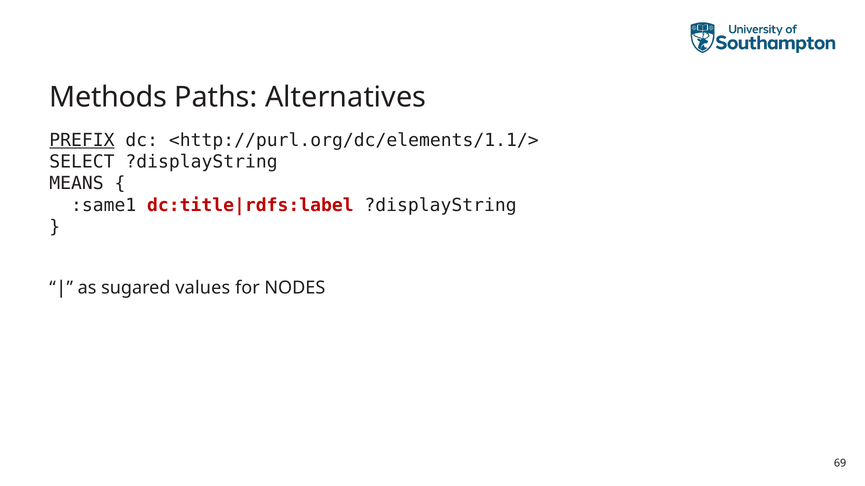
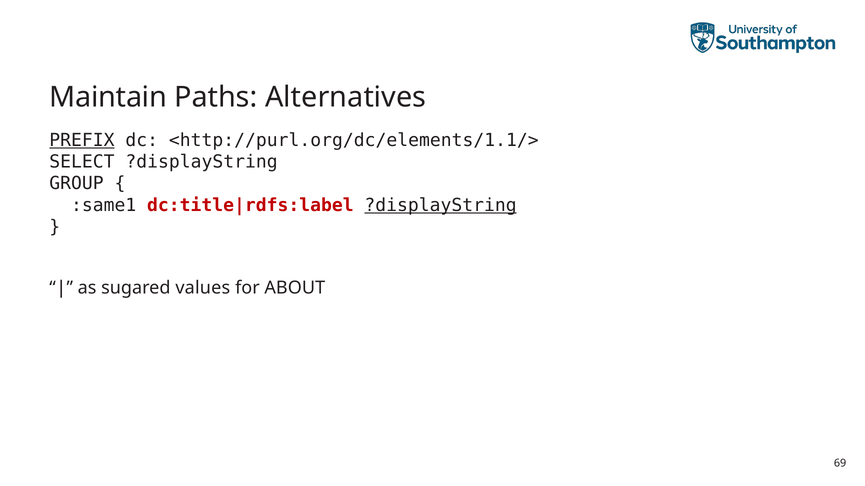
Methods: Methods -> Maintain
MEANS: MEANS -> GROUP
?displayString at (441, 205) underline: none -> present
NODES: NODES -> ABOUT
